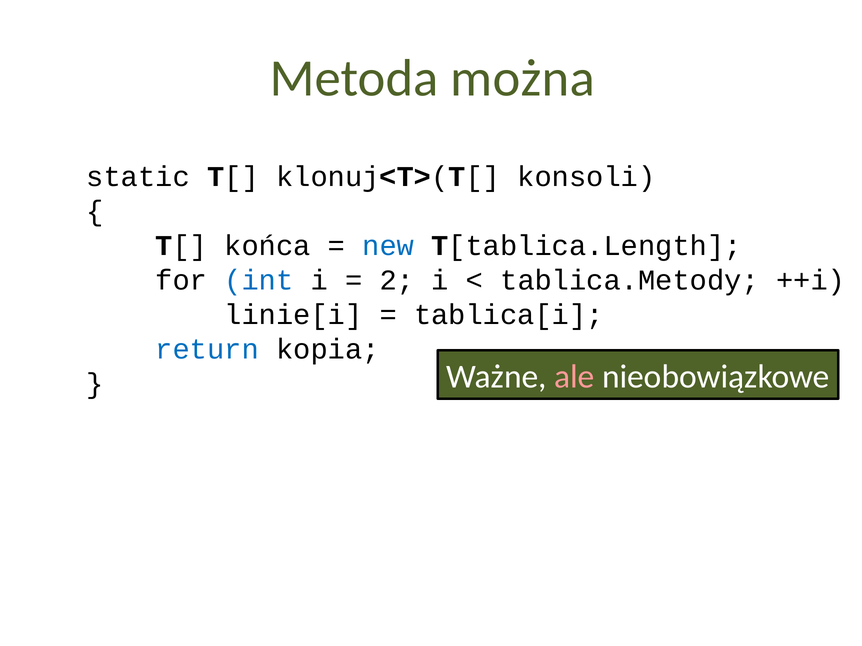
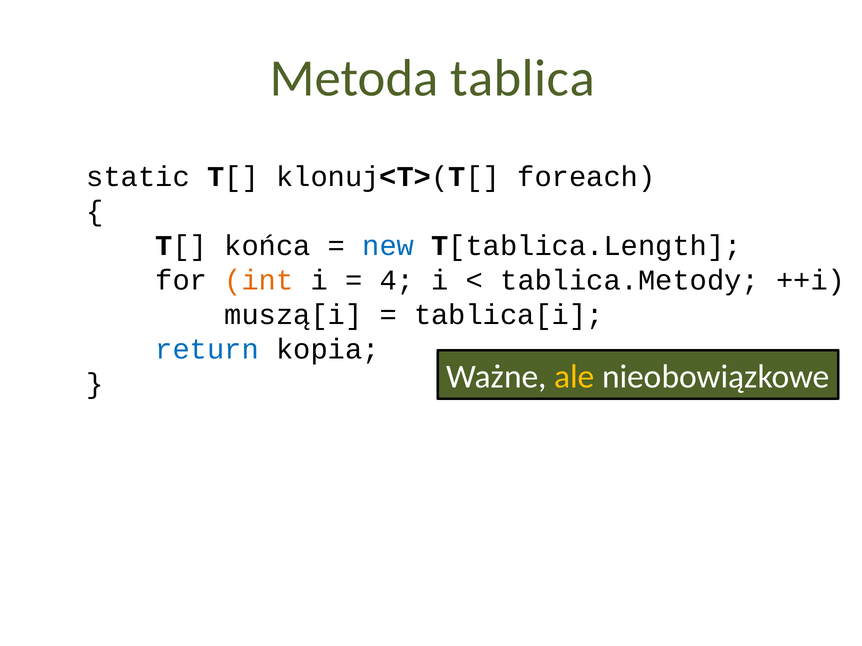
można: można -> tablica
konsoli: konsoli -> foreach
int colour: blue -> orange
2: 2 -> 4
linie[i: linie[i -> muszą[i
ale colour: pink -> yellow
